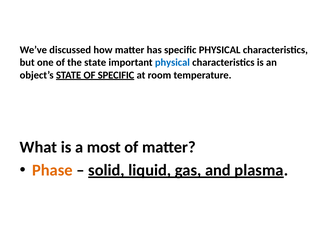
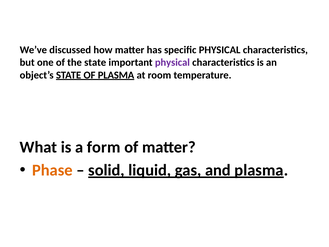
physical at (172, 62) colour: blue -> purple
OF SPECIFIC: SPECIFIC -> PLASMA
most: most -> form
